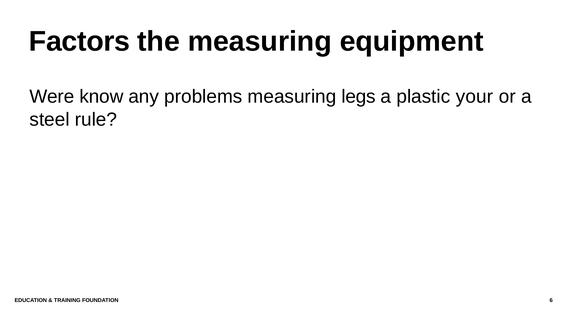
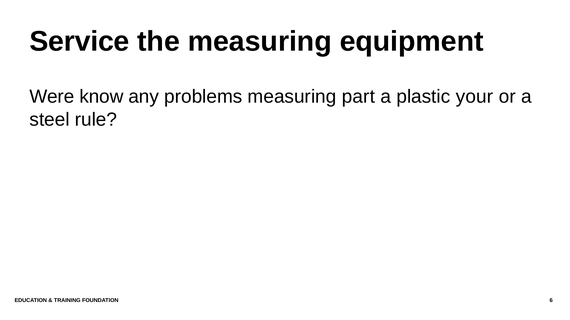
Factors: Factors -> Service
legs: legs -> part
